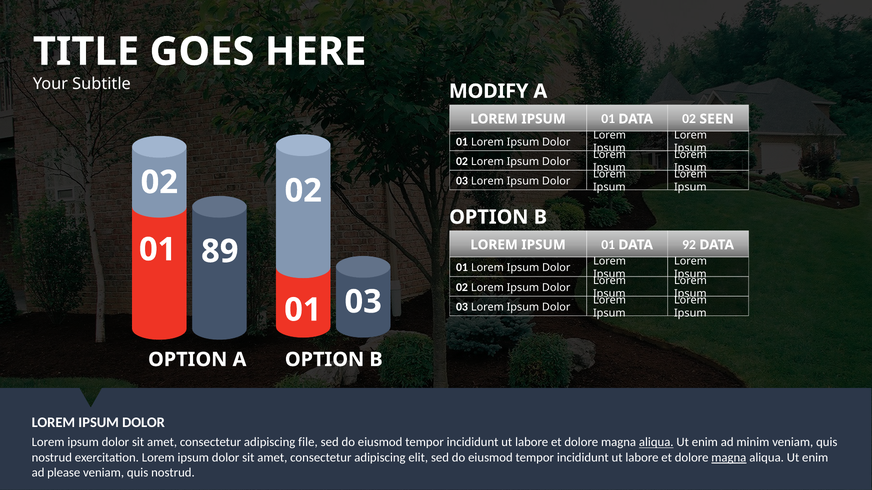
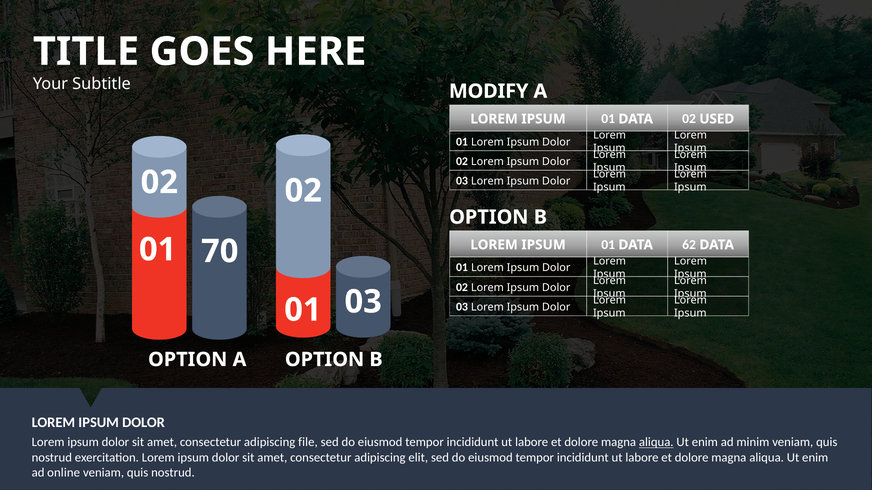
SEEN: SEEN -> USED
92: 92 -> 62
89: 89 -> 70
magna at (729, 458) underline: present -> none
please: please -> online
